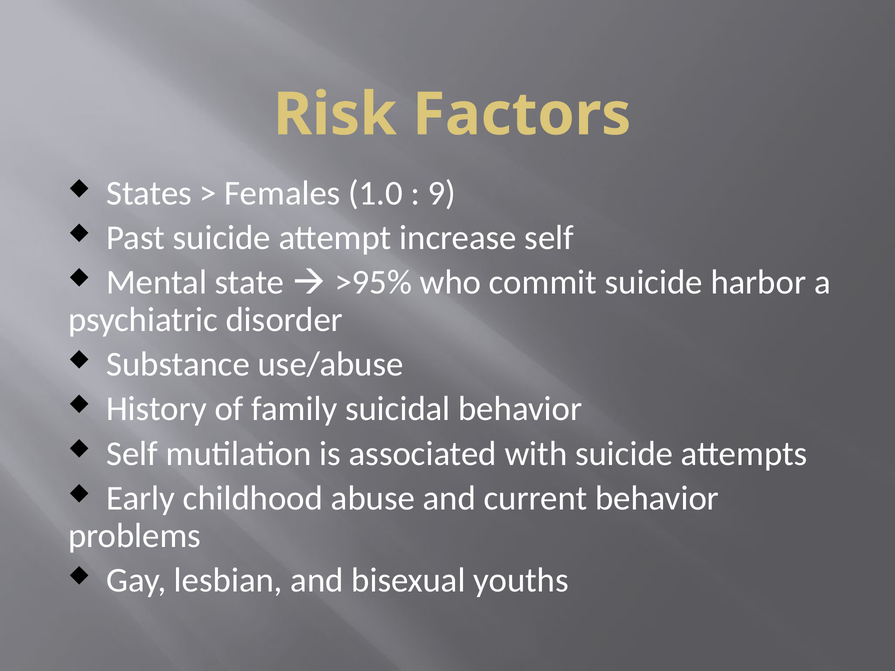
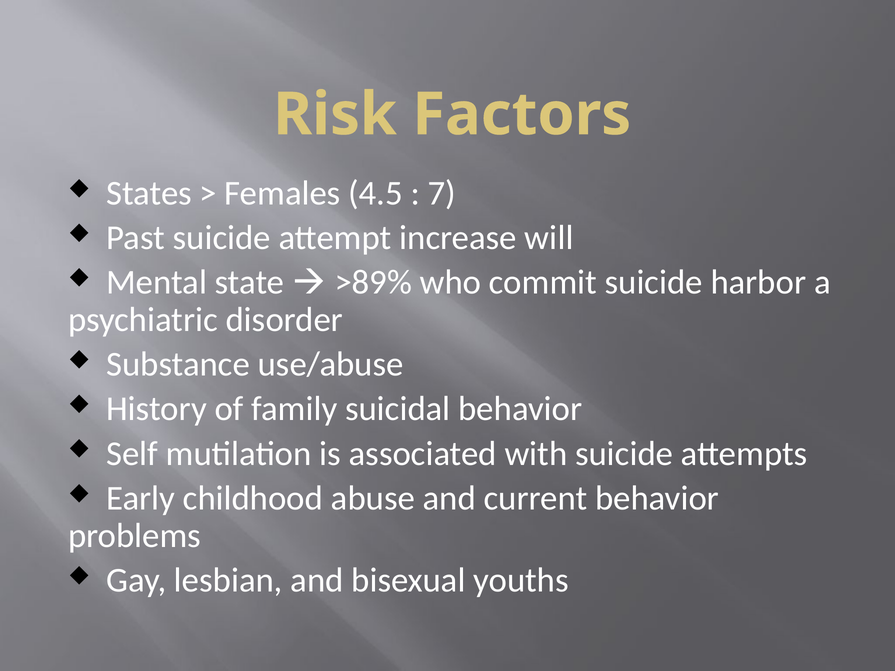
1.0: 1.0 -> 4.5
9: 9 -> 7
increase self: self -> will
>95%: >95% -> >89%
